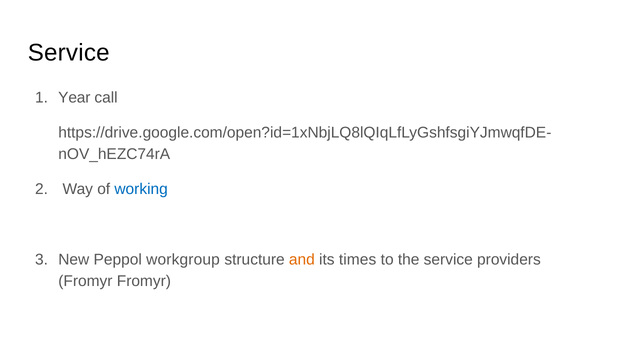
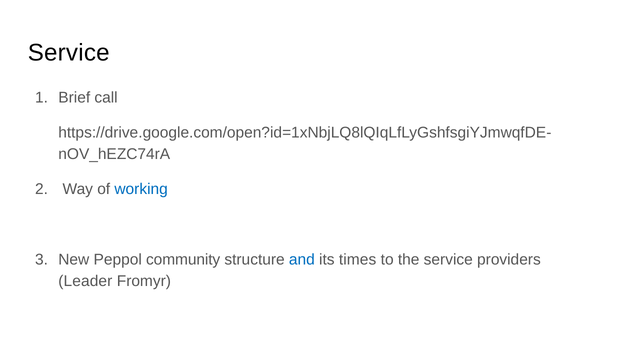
Year: Year -> Brief
workgroup: workgroup -> community
and colour: orange -> blue
Fromyr at (85, 281): Fromyr -> Leader
